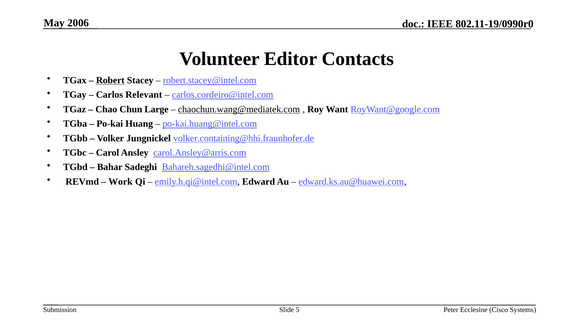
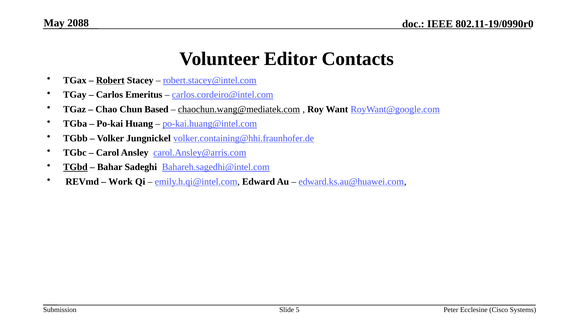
2006: 2006 -> 2088
Relevant: Relevant -> Emeritus
Large: Large -> Based
TGbd underline: none -> present
